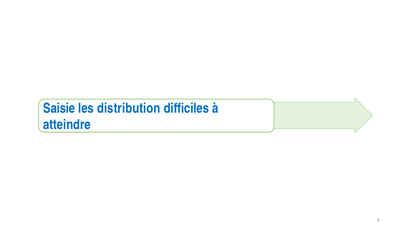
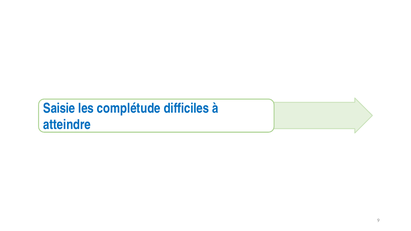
distribution: distribution -> complétude
